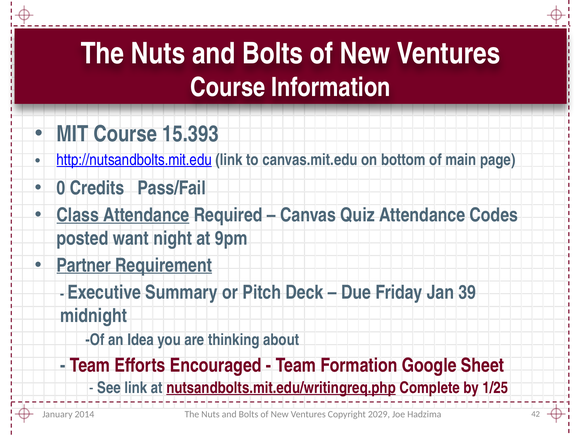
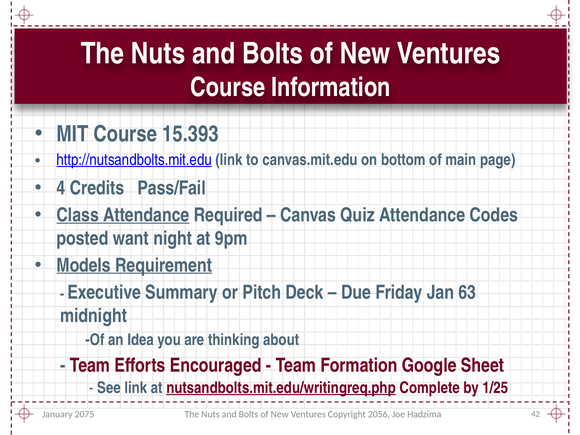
0: 0 -> 4
Partner: Partner -> Models
39: 39 -> 63
2014: 2014 -> 2075
2029: 2029 -> 2056
